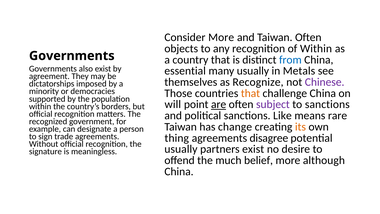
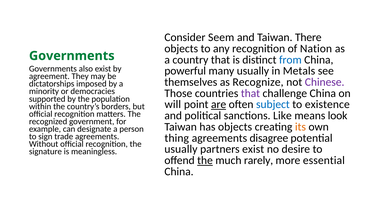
Consider More: More -> Seem
Taiwan Often: Often -> There
of Within: Within -> Nation
Governments at (72, 56) colour: black -> green
essential: essential -> powerful
that at (250, 93) colour: orange -> purple
subject colour: purple -> blue
to sanctions: sanctions -> existence
rare: rare -> look
has change: change -> objects
the at (205, 160) underline: none -> present
belief: belief -> rarely
although: although -> essential
